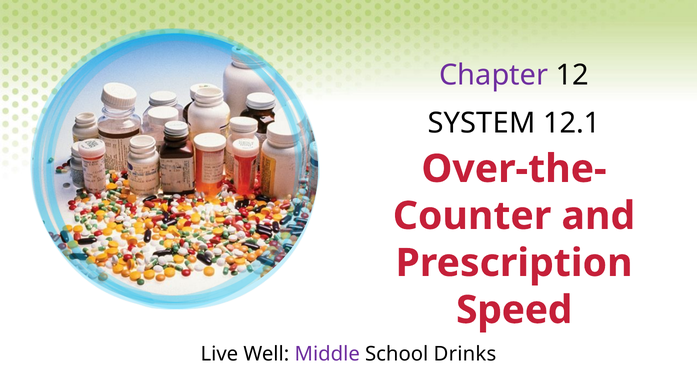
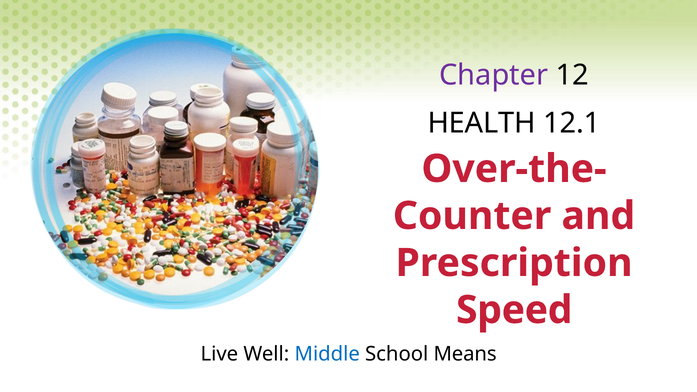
SYSTEM: SYSTEM -> HEALTH
Middle colour: purple -> blue
Drinks: Drinks -> Means
